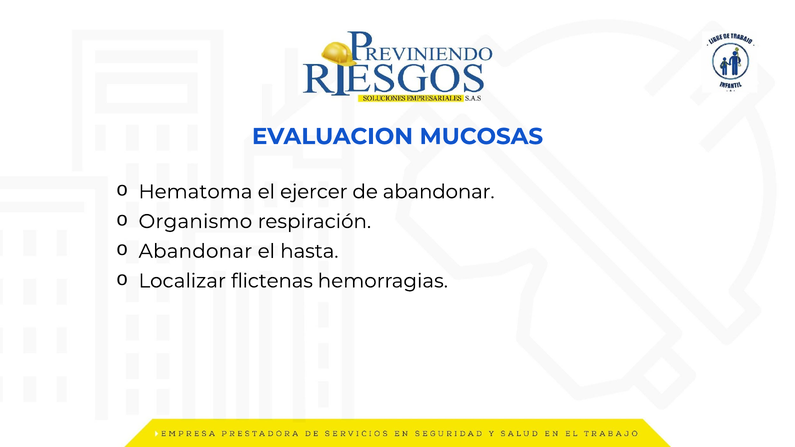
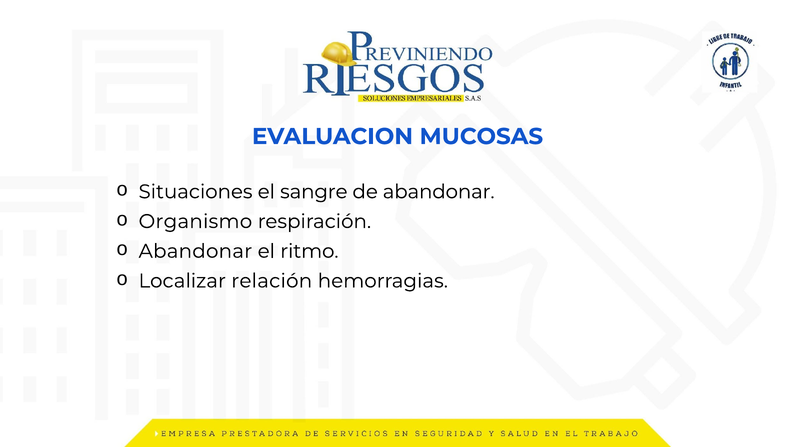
Hematoma: Hematoma -> Situaciones
ejercer: ejercer -> sangre
hasta: hasta -> ritmo
flictenas: flictenas -> relación
